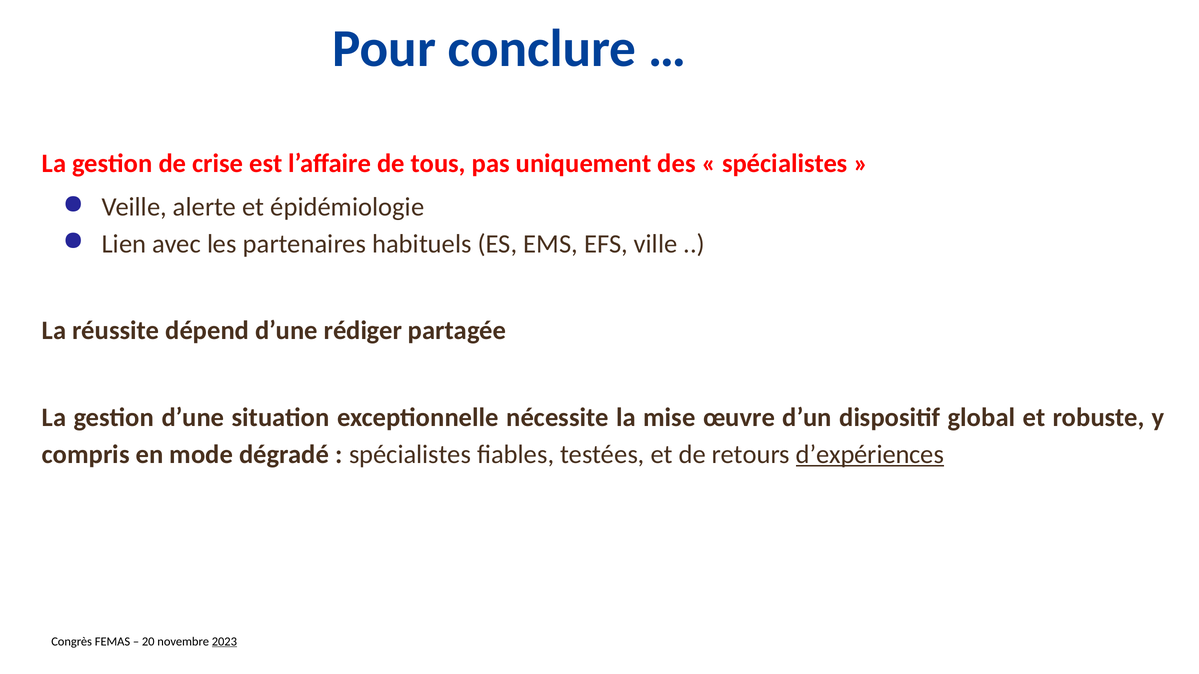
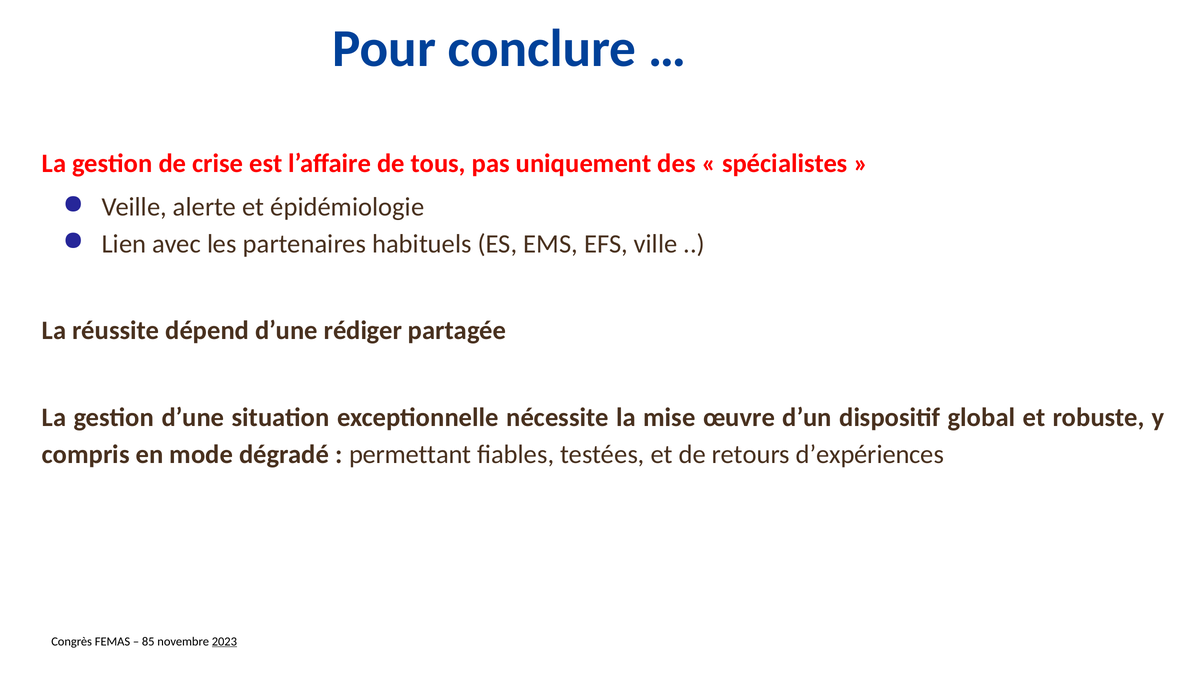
spécialistes at (410, 455): spécialistes -> permettant
d’expériences underline: present -> none
20: 20 -> 85
